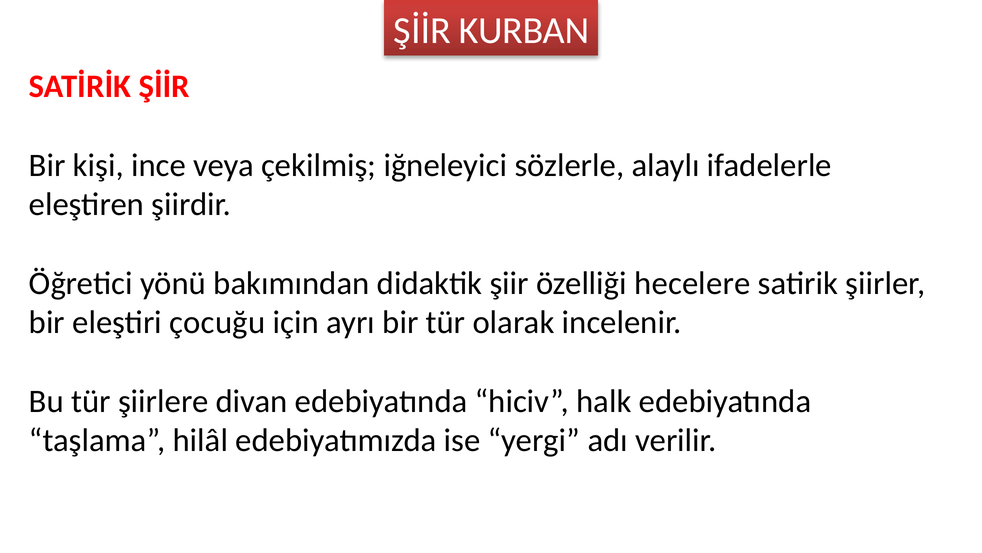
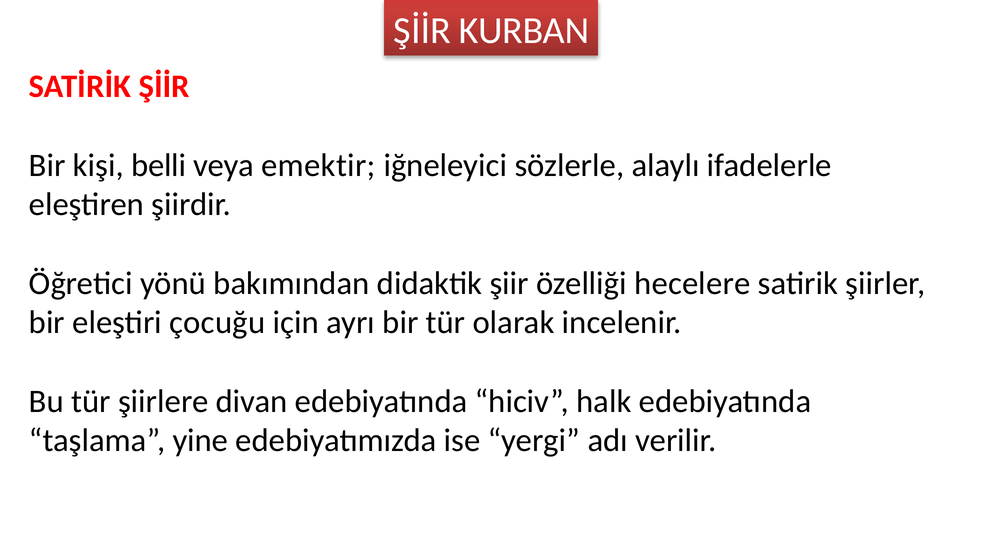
ince: ince -> belli
çekilmiş: çekilmiş -> emektir
hilâl: hilâl -> yine
